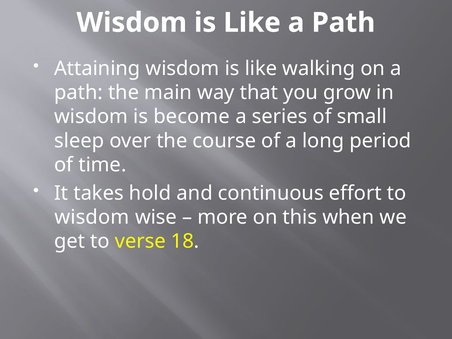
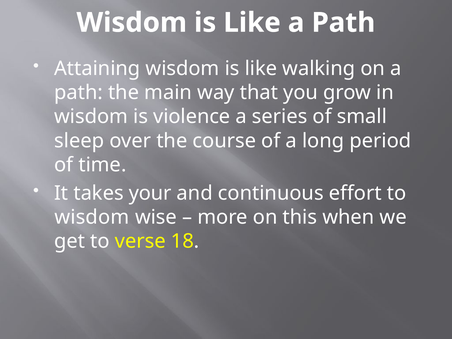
become: become -> violence
hold: hold -> your
